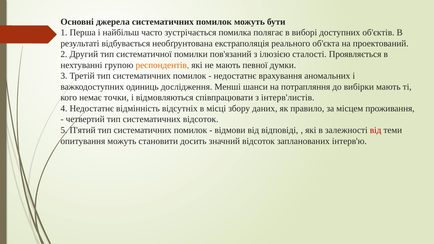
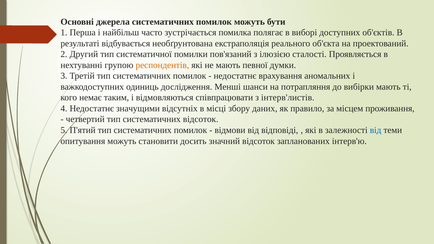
точки: точки -> таким
відмінність: відмінність -> значущими
від at (376, 130) colour: red -> blue
